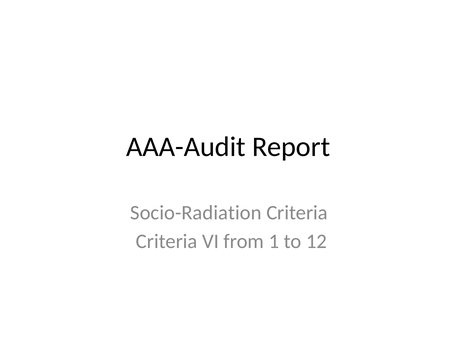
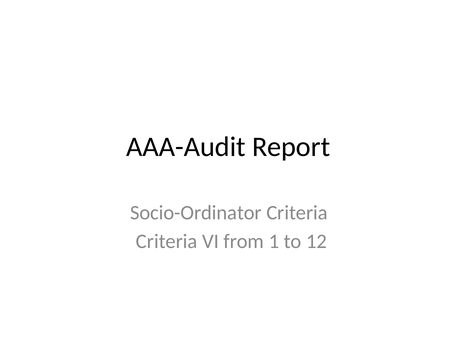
Socio-Radiation: Socio-Radiation -> Socio-Ordinator
